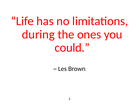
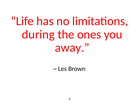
could: could -> away
